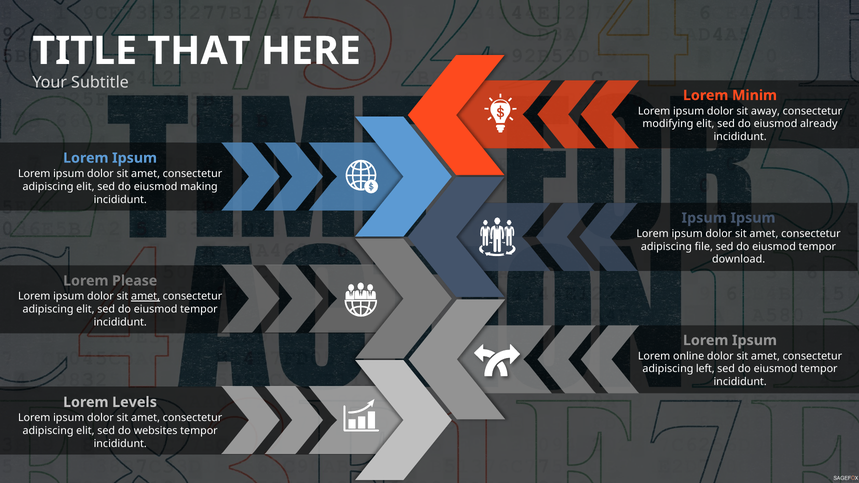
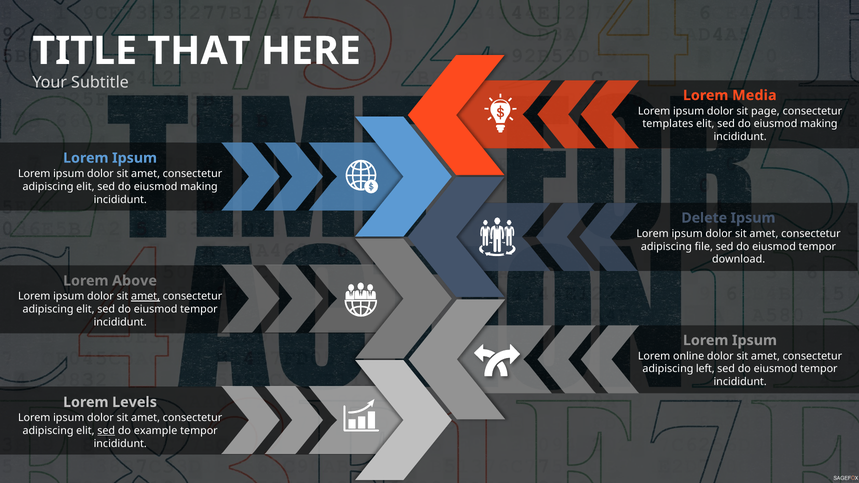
Minim: Minim -> Media
away: away -> page
modifying: modifying -> templates
already at (819, 124): already -> making
Ipsum at (704, 218): Ipsum -> Delete
Please: Please -> Above
sed at (106, 431) underline: none -> present
websites: websites -> example
